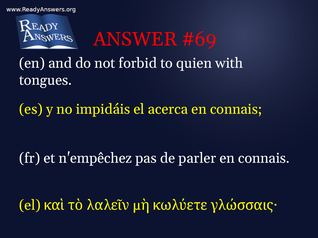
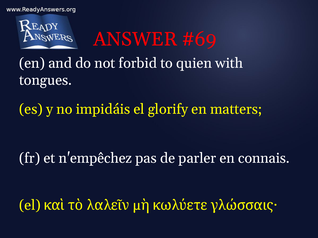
acerca: acerca -> glorify
connais at (236, 109): connais -> matters
